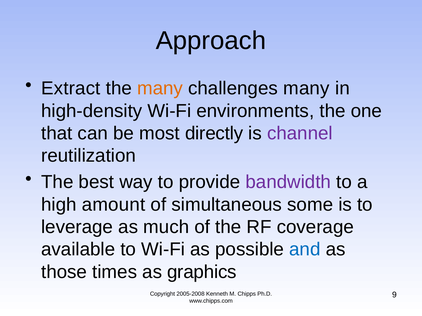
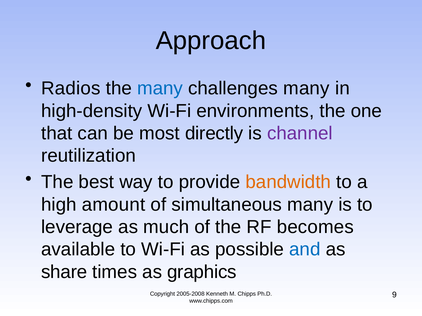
Extract: Extract -> Radios
many at (160, 89) colour: orange -> blue
bandwidth colour: purple -> orange
simultaneous some: some -> many
coverage: coverage -> becomes
those: those -> share
